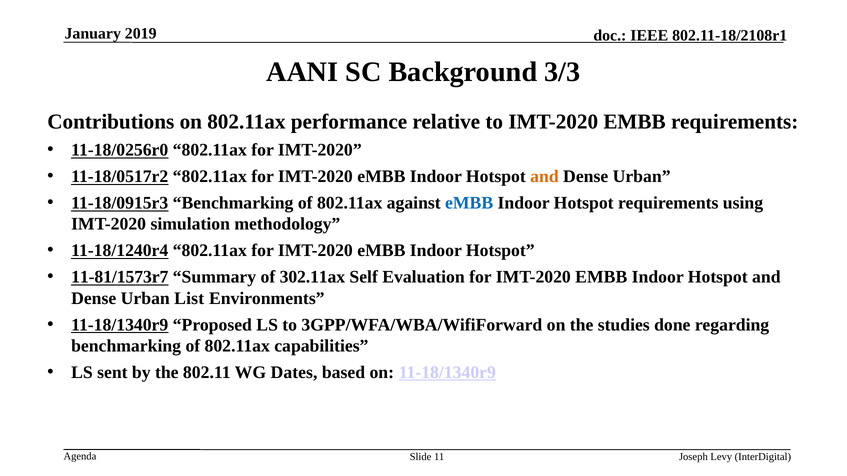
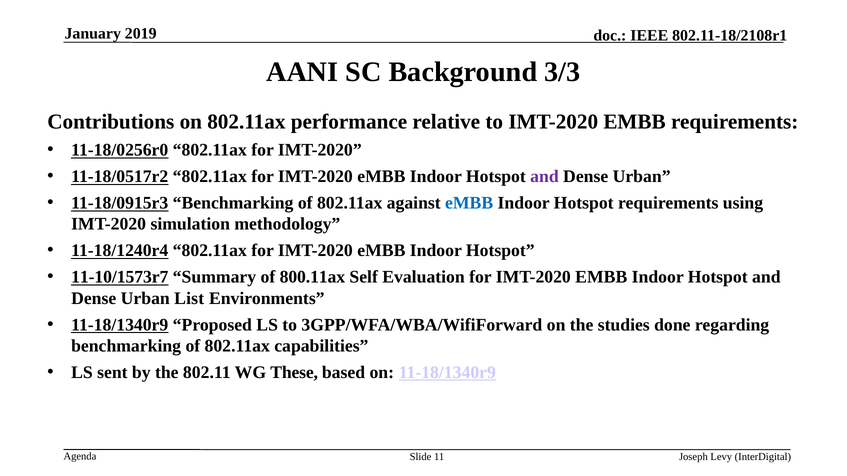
and at (544, 177) colour: orange -> purple
11-81/1573r7: 11-81/1573r7 -> 11-10/1573r7
302.11ax: 302.11ax -> 800.11ax
Dates: Dates -> These
